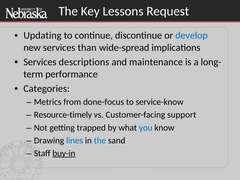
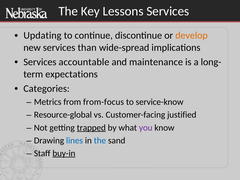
Lessons Request: Request -> Services
develop colour: blue -> orange
descriptions: descriptions -> accountable
performance: performance -> expectations
done-focus: done-focus -> from-focus
Resource-timely: Resource-timely -> Resource-global
support: support -> justified
trapped underline: none -> present
you colour: blue -> purple
